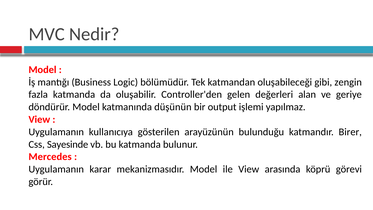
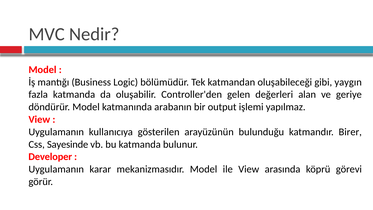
zengin: zengin -> yaygın
düşünün: düşünün -> arabanın
Mercedes: Mercedes -> Developer
